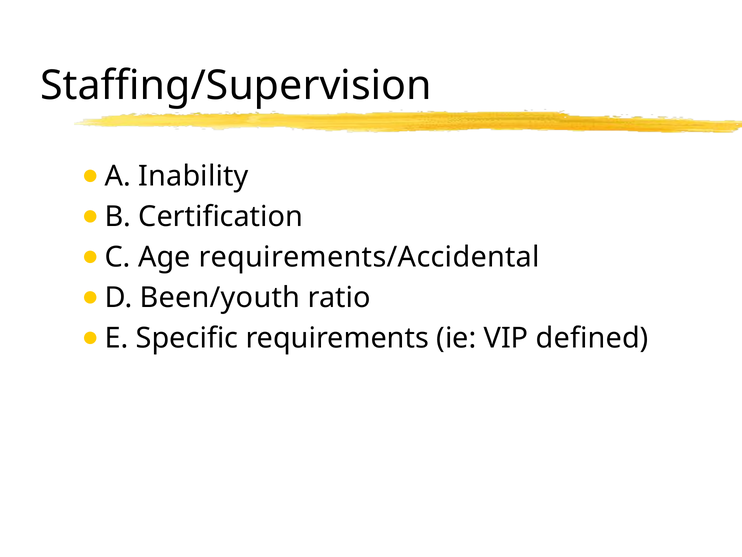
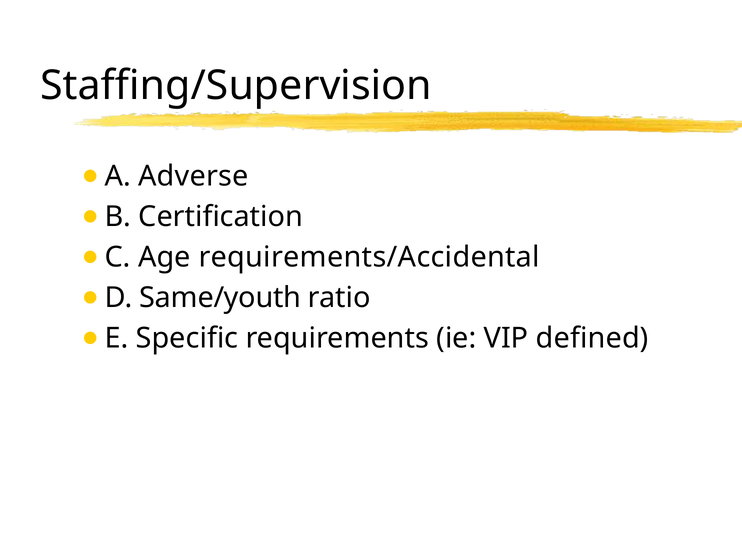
Inability: Inability -> Adverse
Been/youth: Been/youth -> Same/youth
